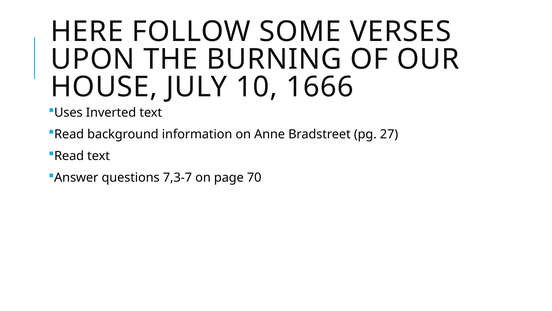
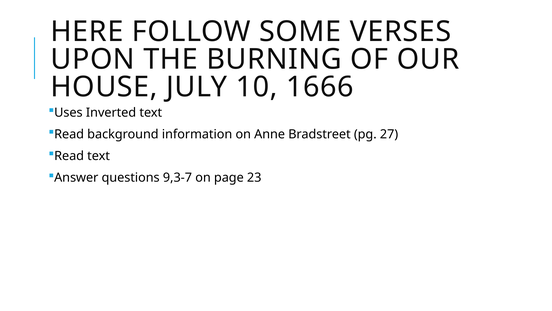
7,3-7: 7,3-7 -> 9,3-7
70: 70 -> 23
